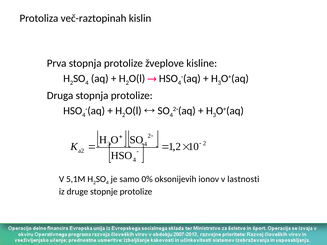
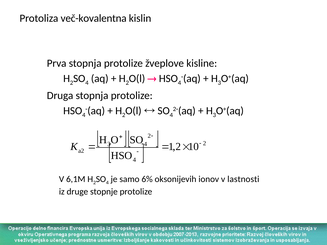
več-raztopinah: več-raztopinah -> več-kovalentna
5,1M: 5,1M -> 6,1M
0%: 0% -> 6%
